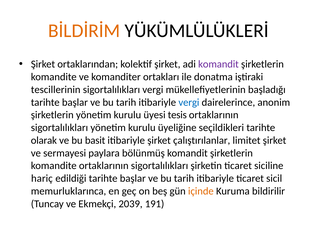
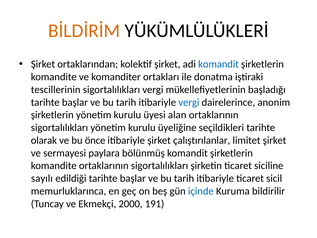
komandit at (218, 64) colour: purple -> blue
tesis: tesis -> alan
basit: basit -> önce
hariç: hariç -> sayılı
içinde colour: orange -> blue
2039: 2039 -> 2000
